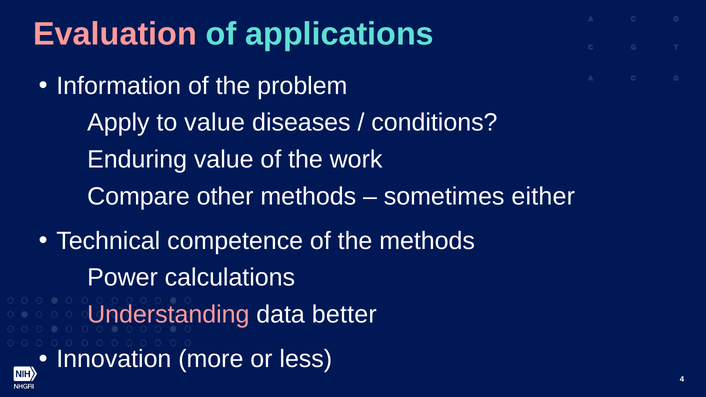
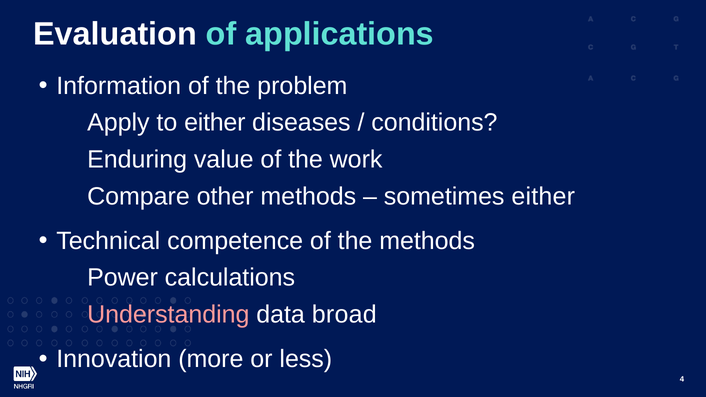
Evaluation colour: pink -> white
to value: value -> either
better: better -> broad
